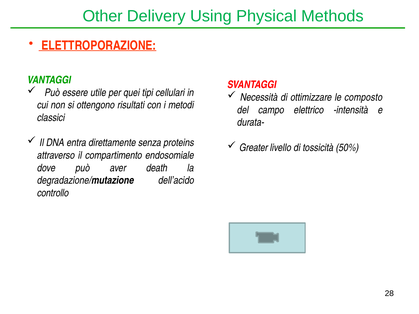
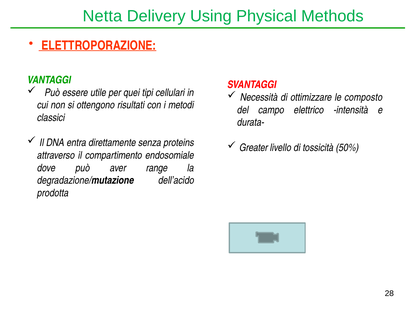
Other: Other -> Netta
death: death -> range
controllo: controllo -> prodotta
